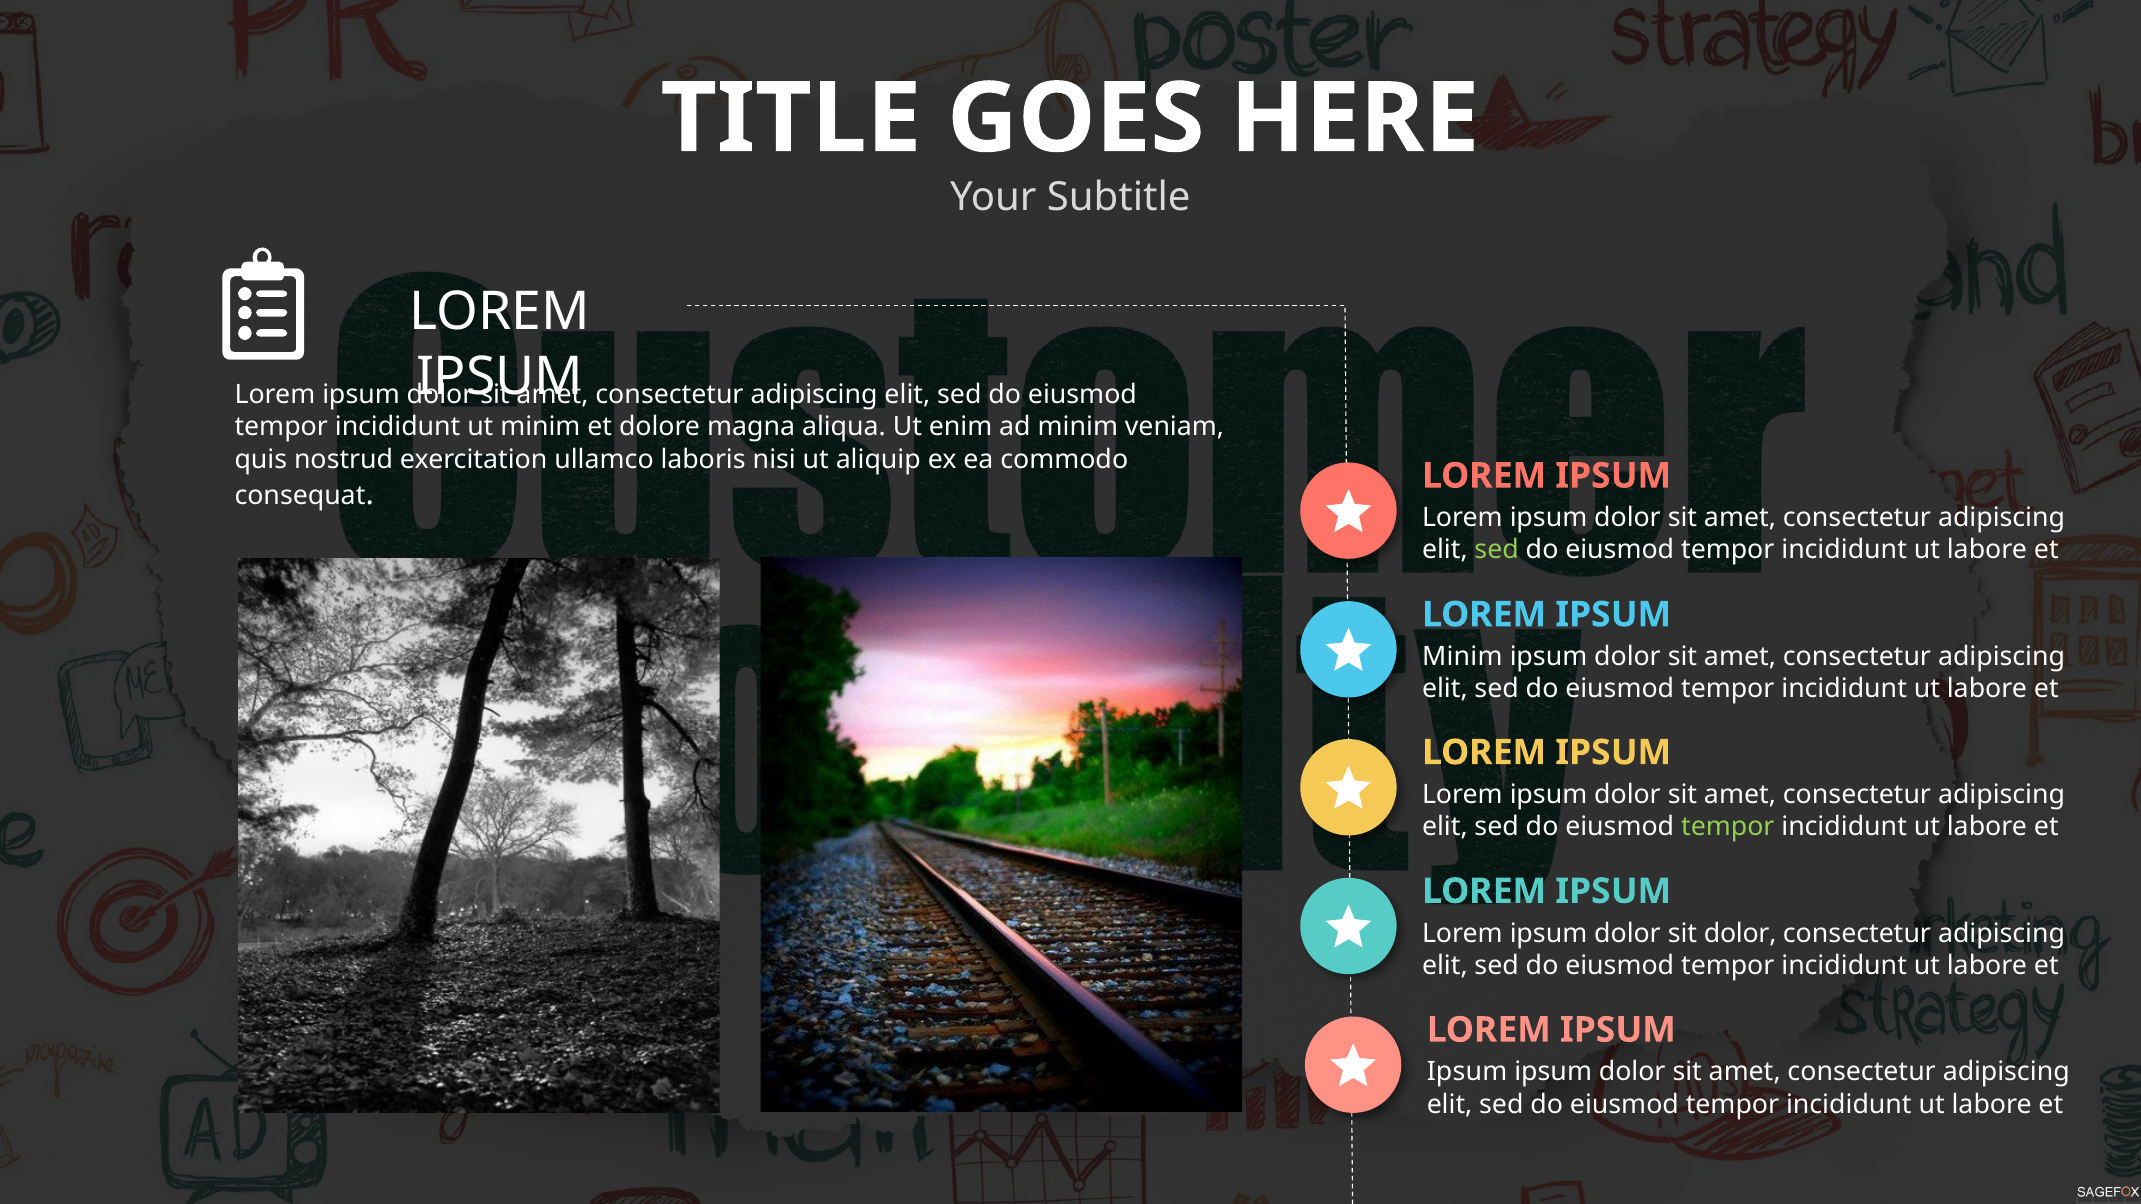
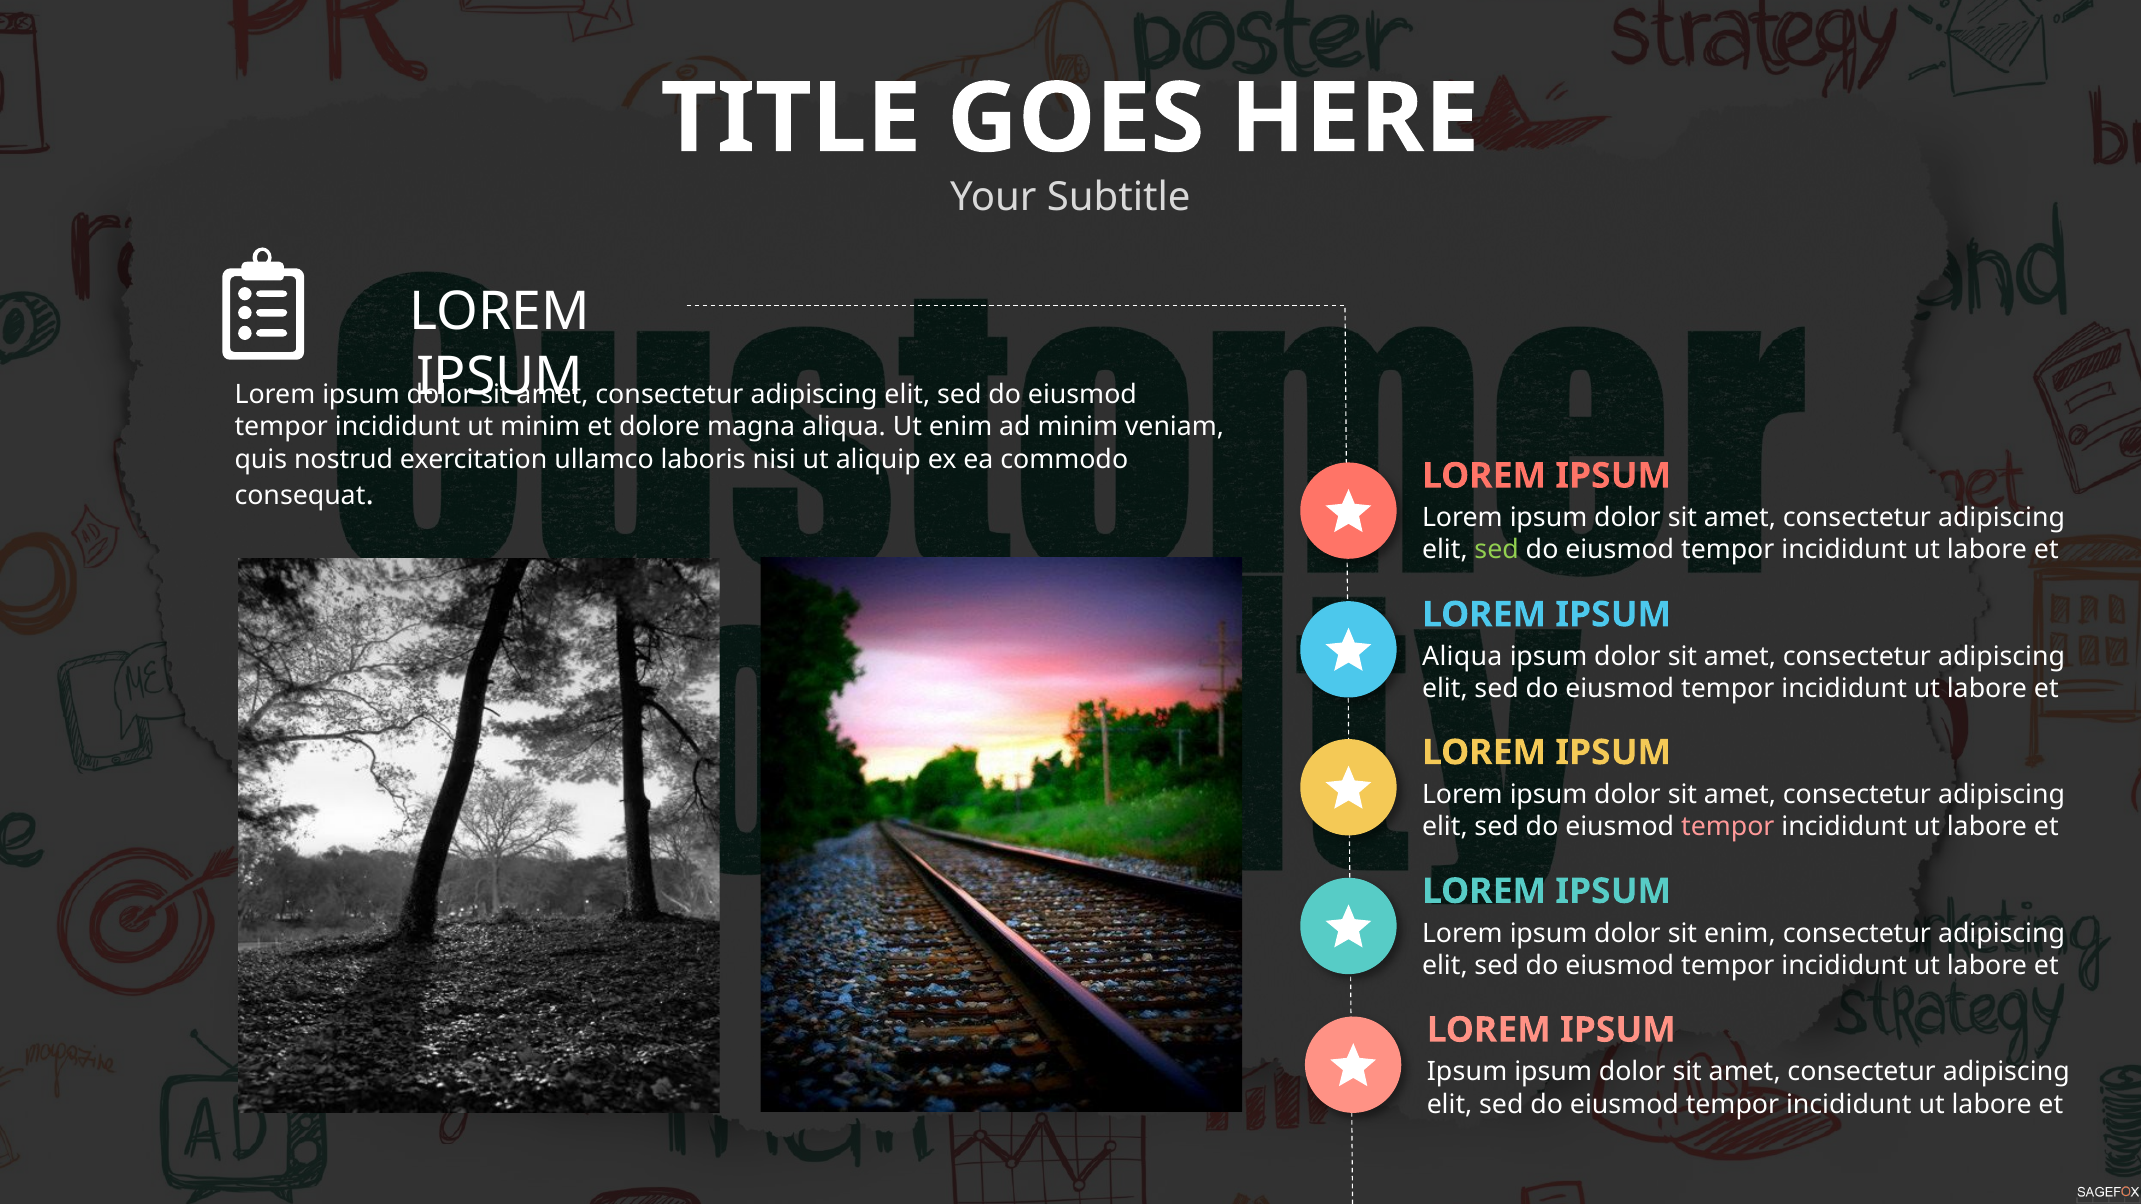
Minim at (1462, 657): Minim -> Aliqua
tempor at (1728, 827) colour: light green -> pink
sit dolor: dolor -> enim
